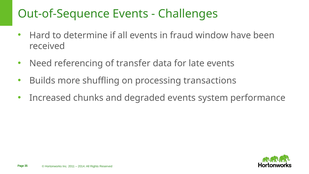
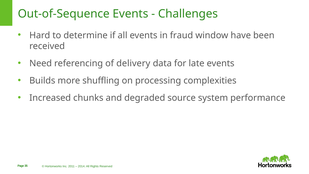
transfer: transfer -> delivery
transactions: transactions -> complexities
degraded events: events -> source
